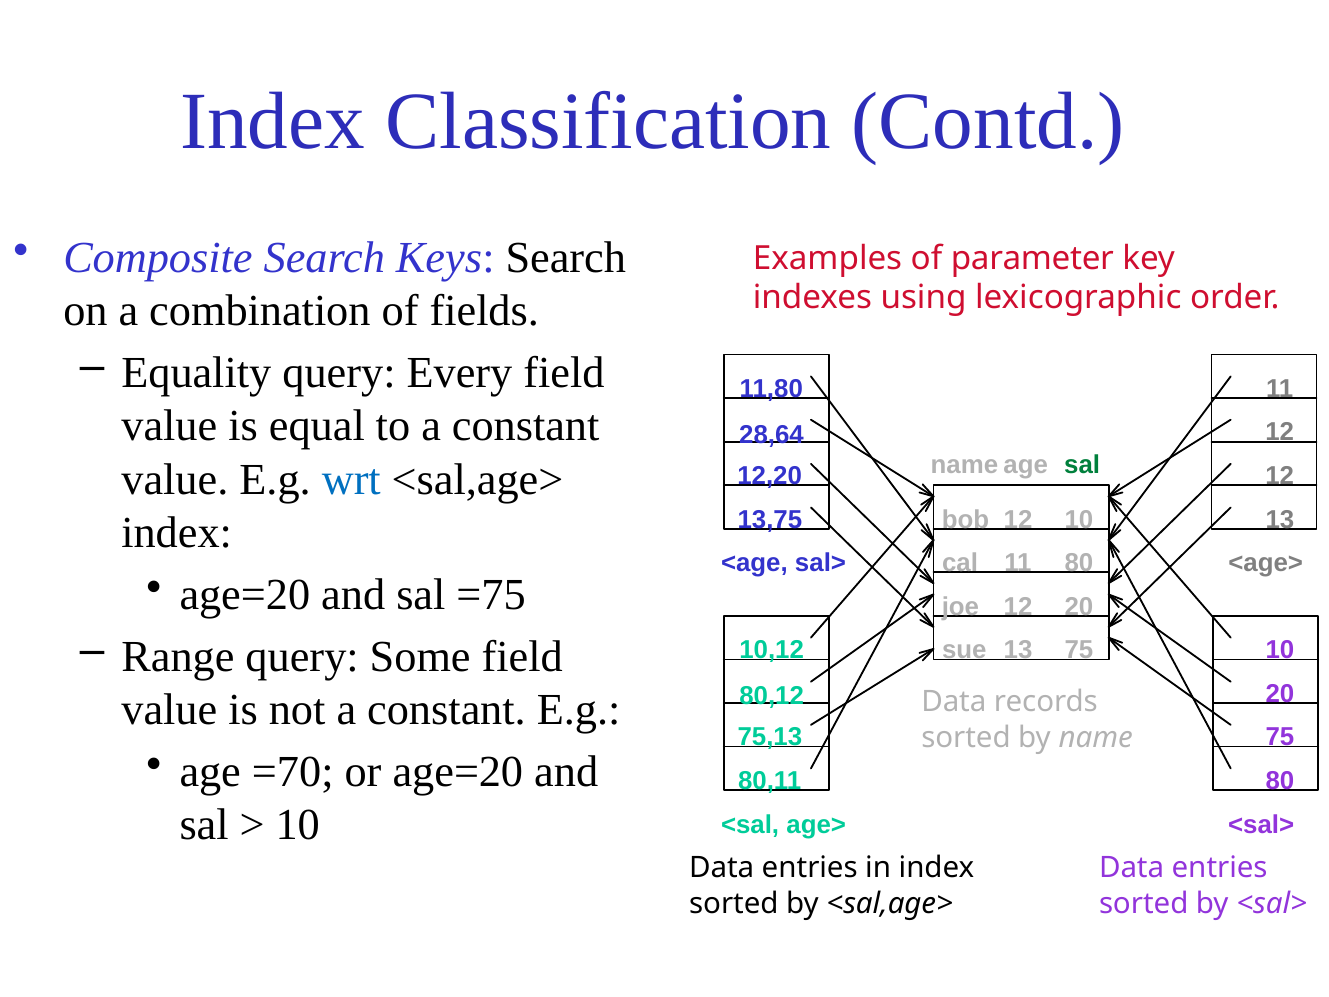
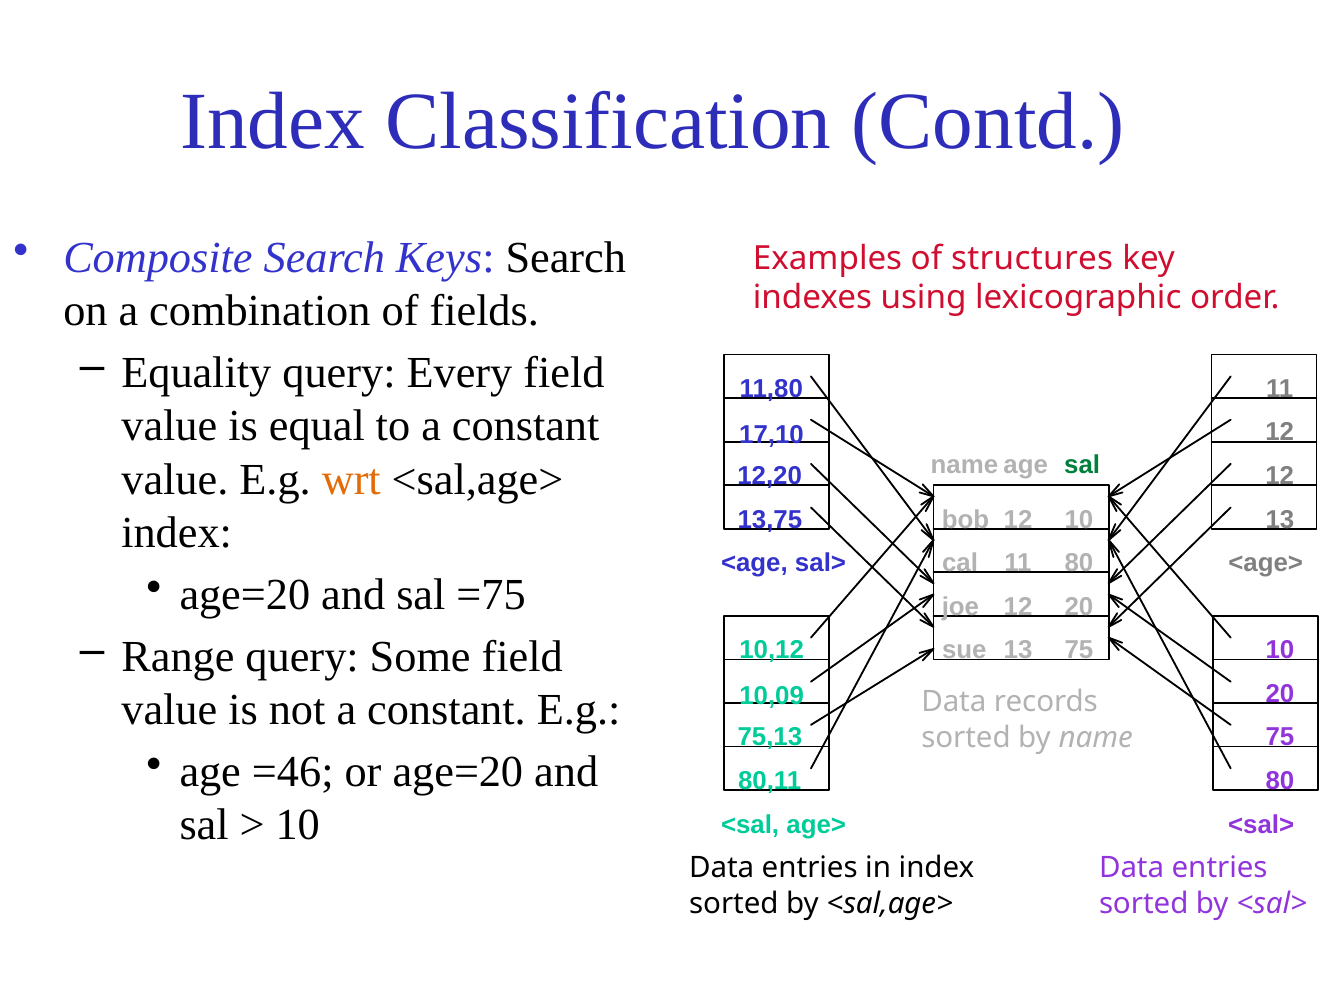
parameter: parameter -> structures
28,64: 28,64 -> 17,10
wrt colour: blue -> orange
80,12: 80,12 -> 10,09
=70: =70 -> =46
